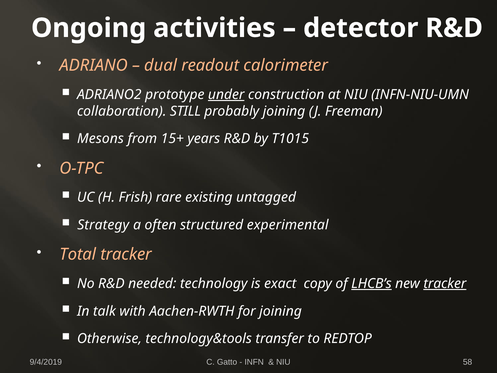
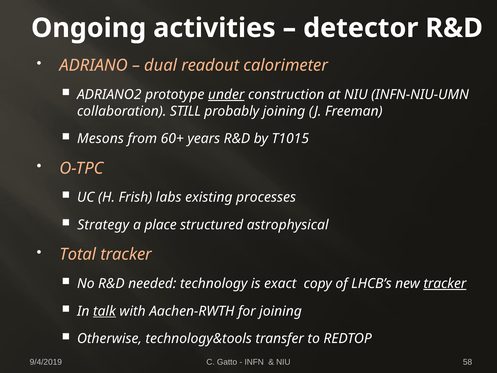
15+: 15+ -> 60+
rare: rare -> labs
untagged: untagged -> processes
often: often -> place
experimental: experimental -> astrophysical
LHCB’s underline: present -> none
talk underline: none -> present
